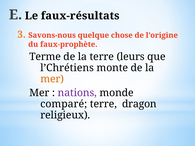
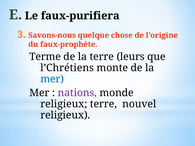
faux-résultats: faux-résultats -> faux-purifiera
mer at (52, 79) colour: orange -> blue
comparé at (64, 104): comparé -> religieux
dragon: dragon -> nouvel
